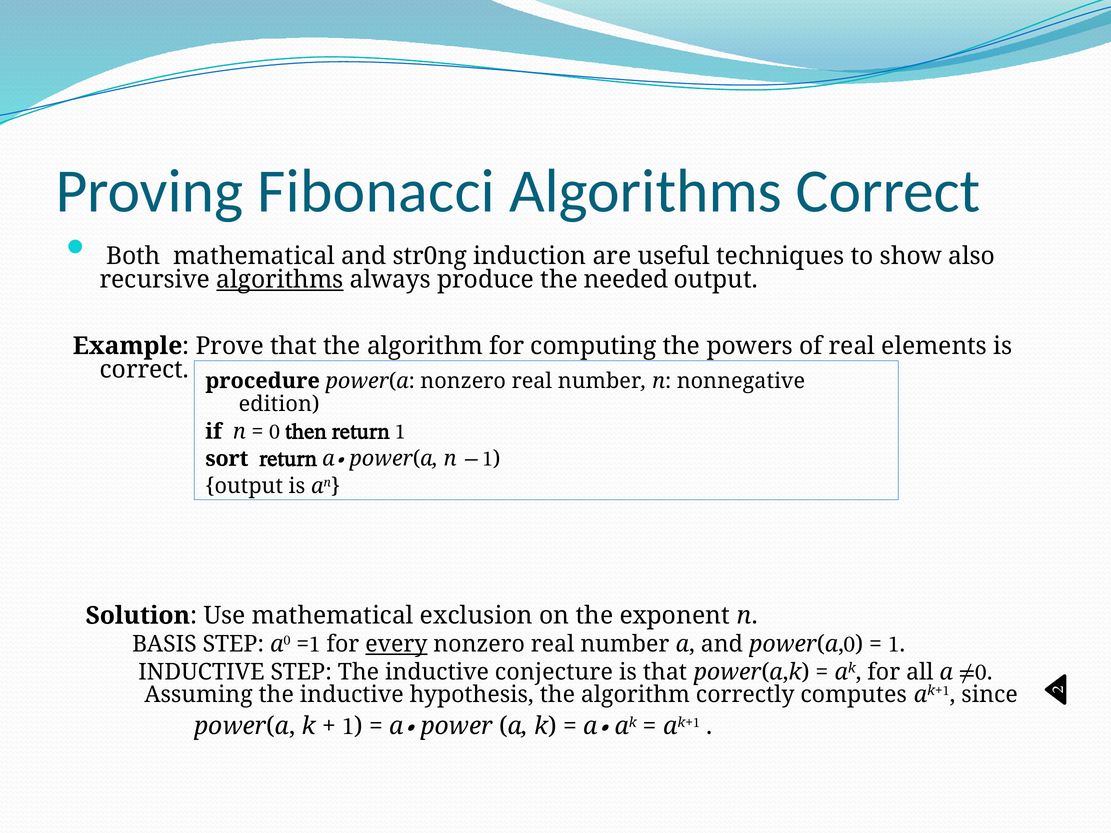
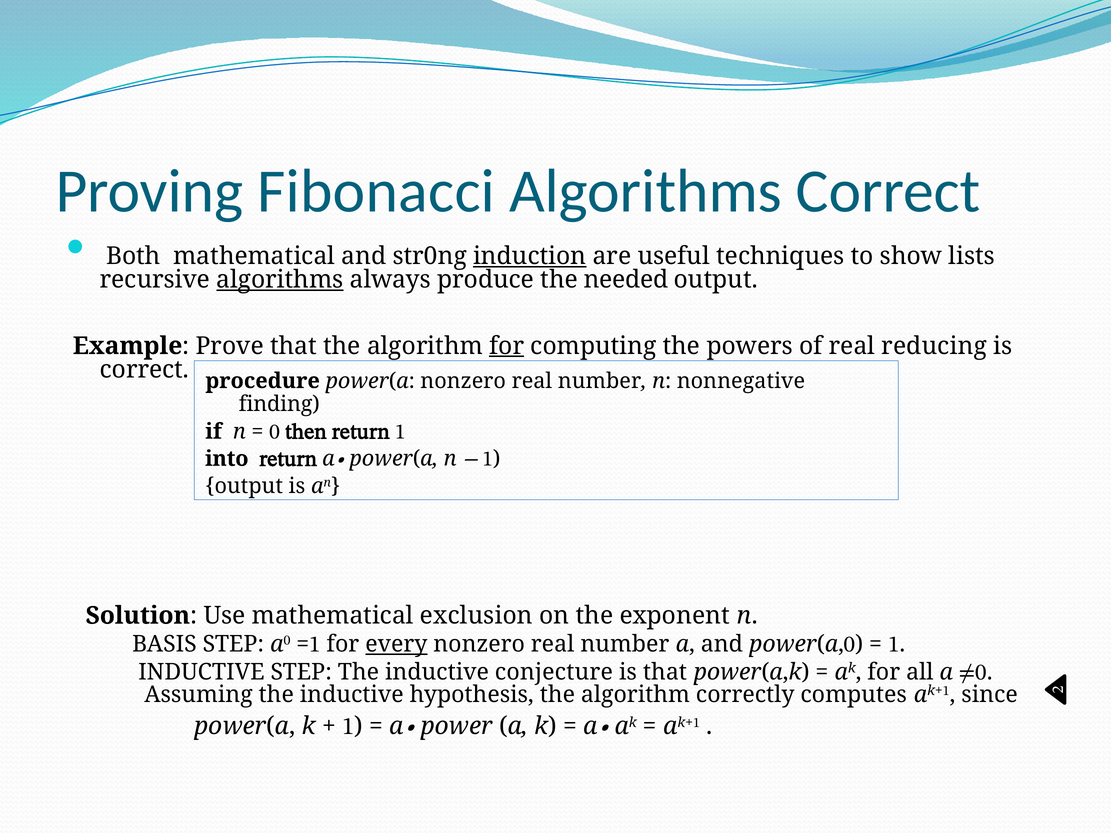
induction underline: none -> present
also: also -> lists
for at (507, 346) underline: none -> present
elements: elements -> reducing
edition: edition -> finding
sort: sort -> into
